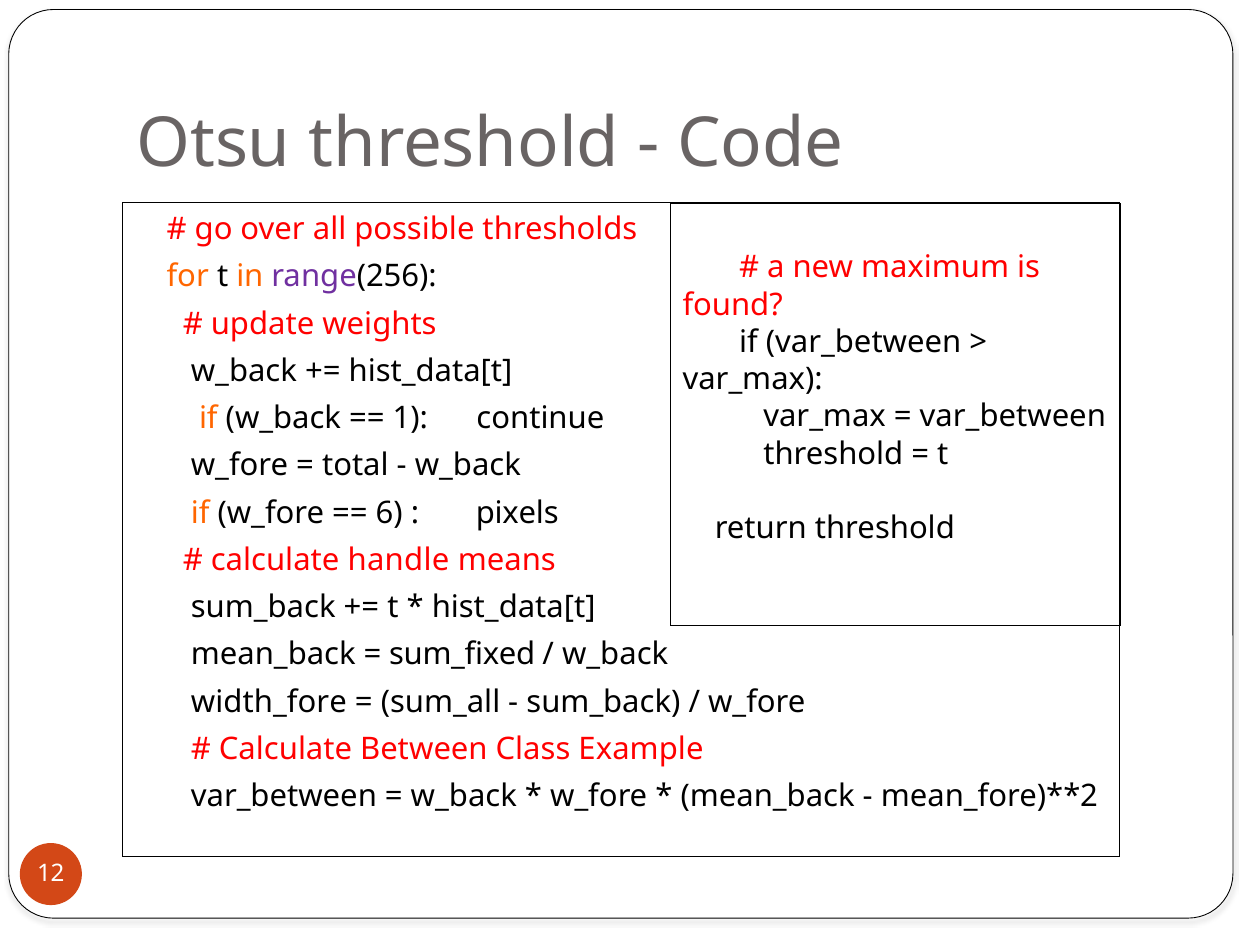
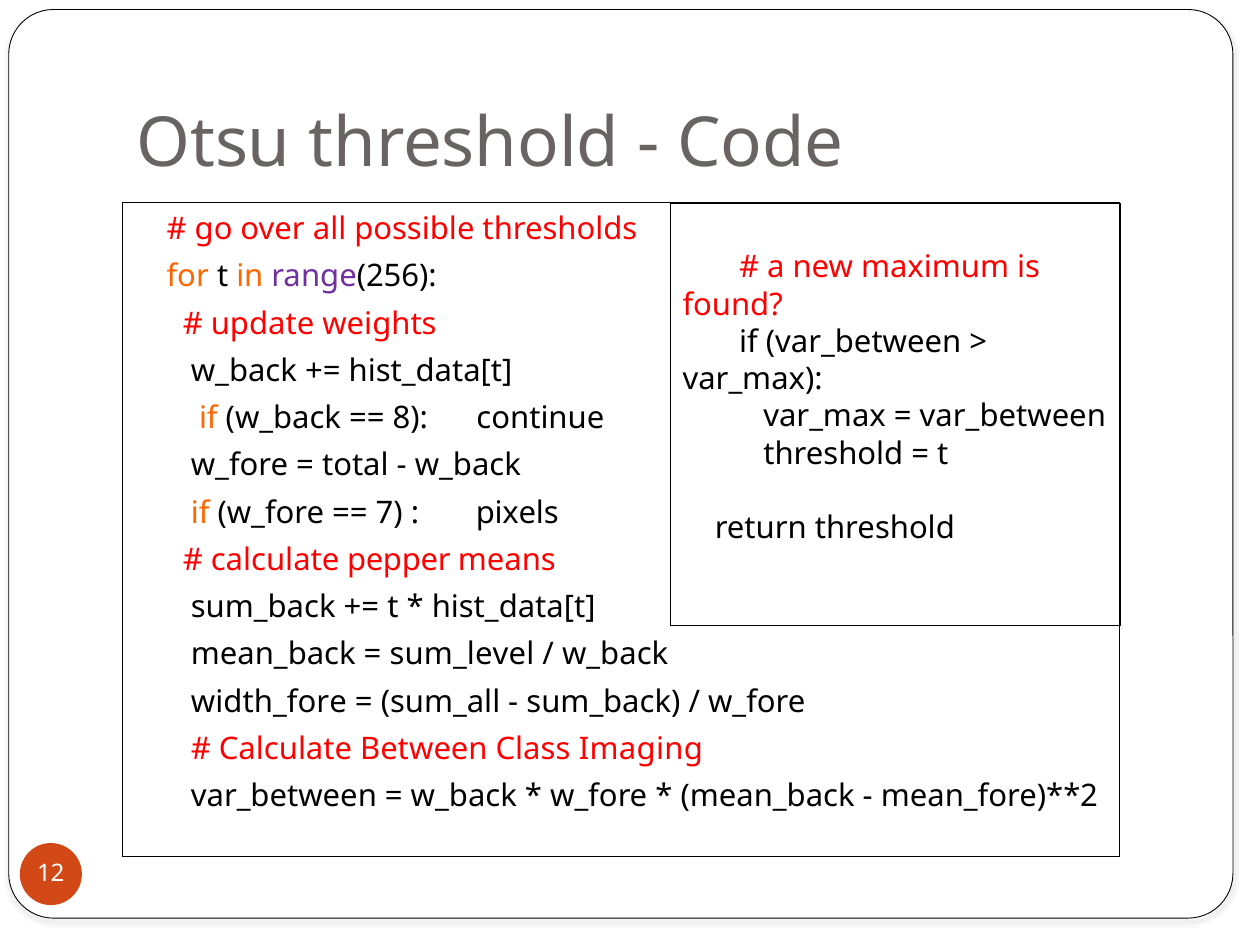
1: 1 -> 8
6: 6 -> 7
handle: handle -> pepper
sum_fixed: sum_fixed -> sum_level
Example: Example -> Imaging
